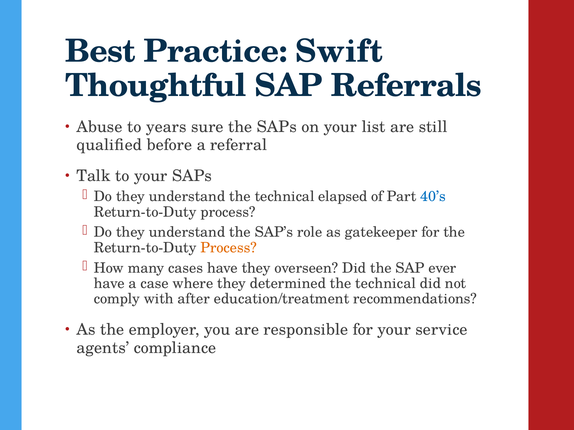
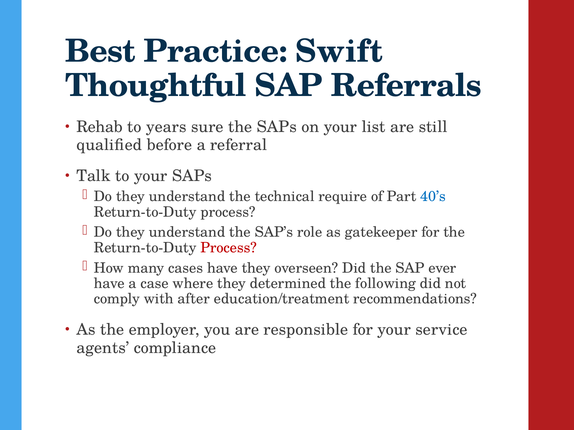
Abuse: Abuse -> Rehab
elapsed: elapsed -> require
Process at (229, 248) colour: orange -> red
determined the technical: technical -> following
